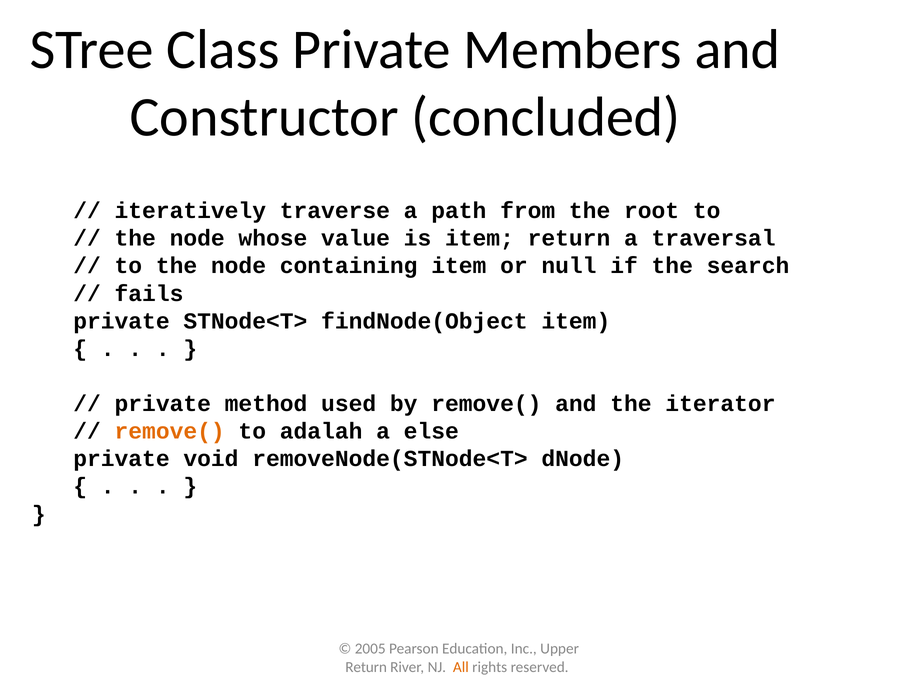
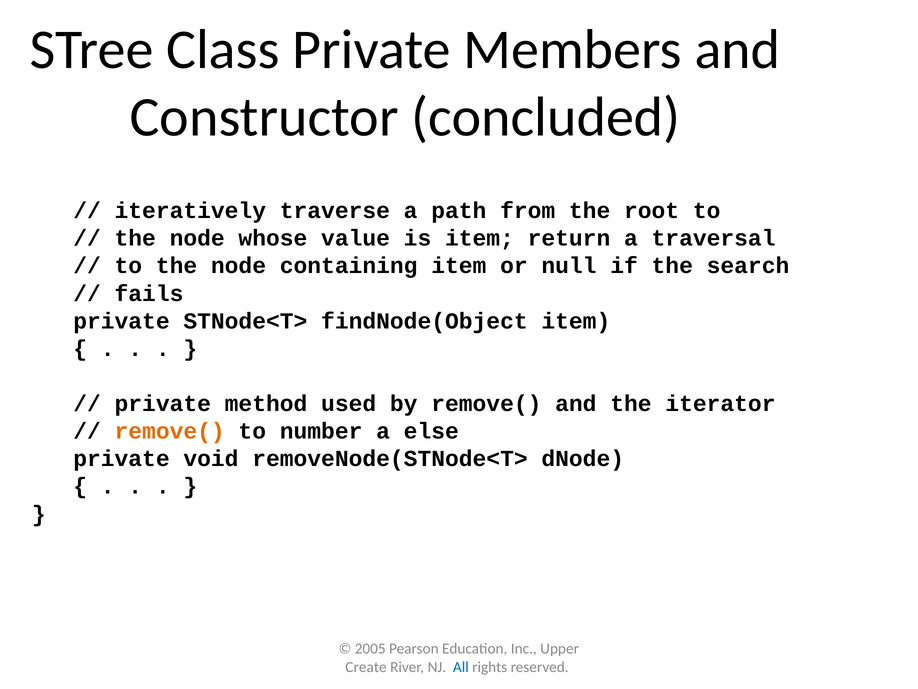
adalah: adalah -> number
Return at (366, 667): Return -> Create
All colour: orange -> blue
